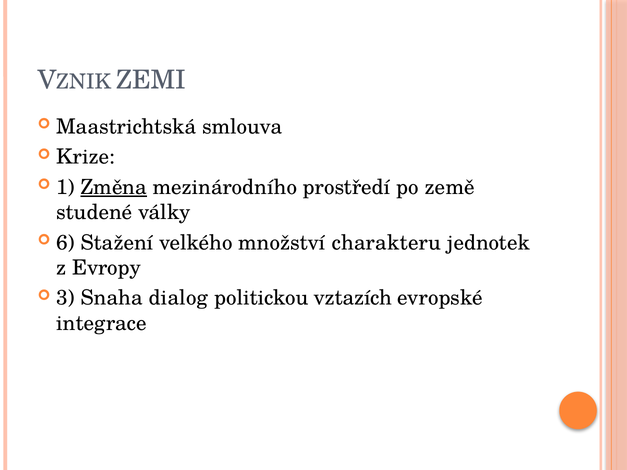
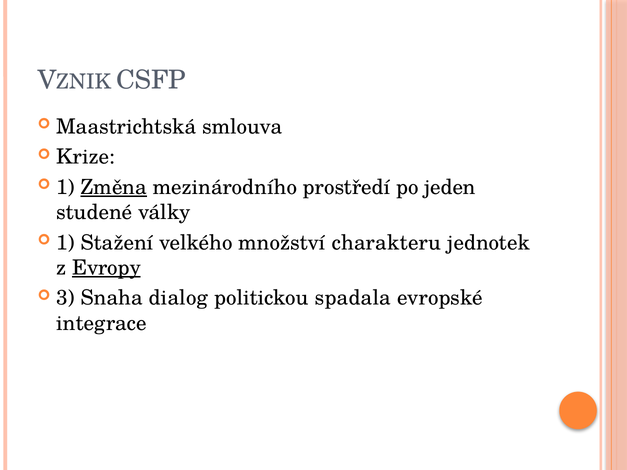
ZEMI: ZEMI -> CSFP
země: země -> jeden
6 at (66, 243): 6 -> 1
Evropy underline: none -> present
vztazích: vztazích -> spadala
